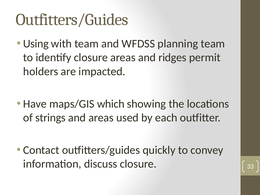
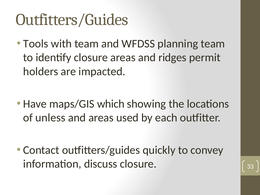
Using: Using -> Tools
strings: strings -> unless
